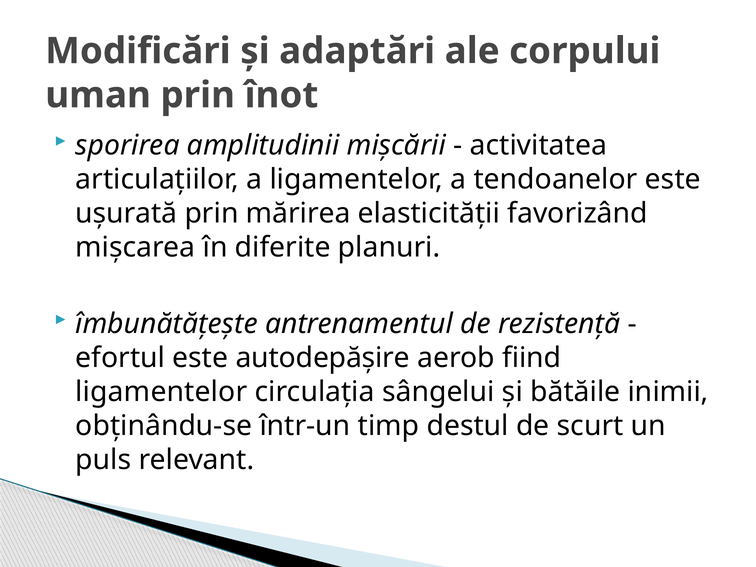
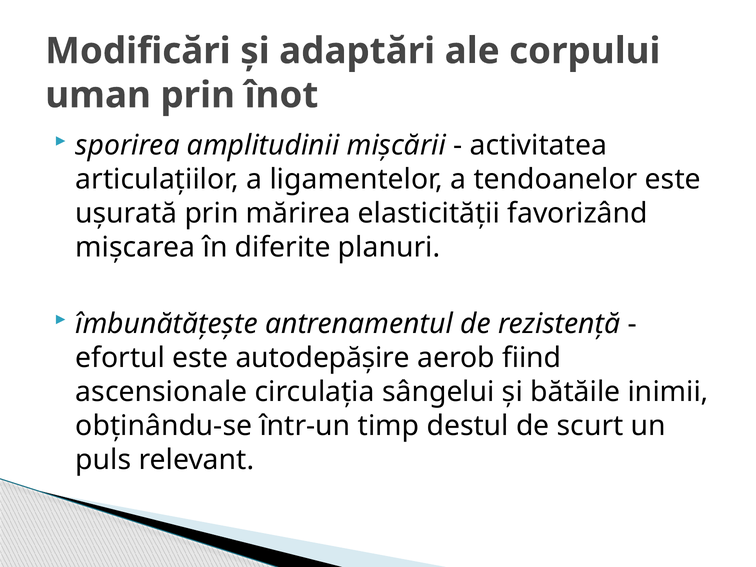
ligamentelor at (161, 392): ligamentelor -> ascensionale
